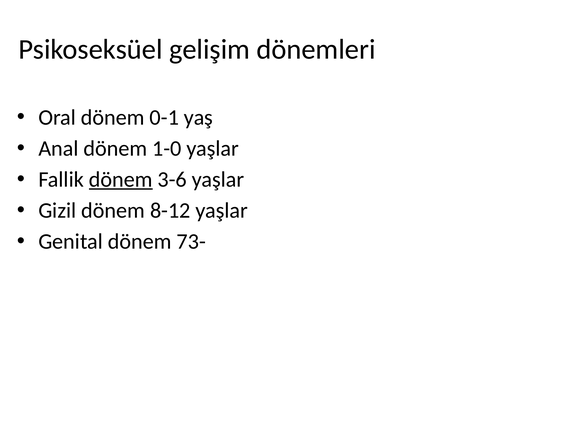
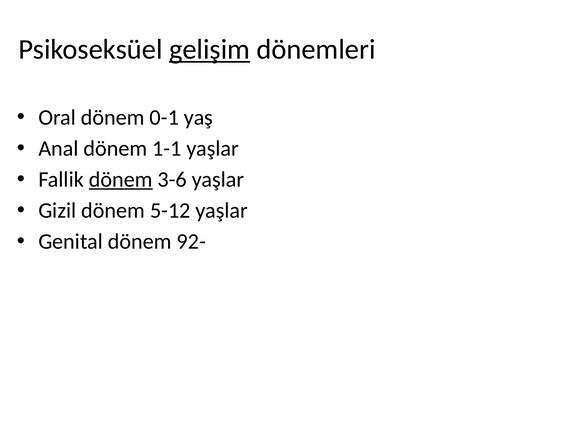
gelişim underline: none -> present
1-0: 1-0 -> 1-1
8-12: 8-12 -> 5-12
73-: 73- -> 92-
